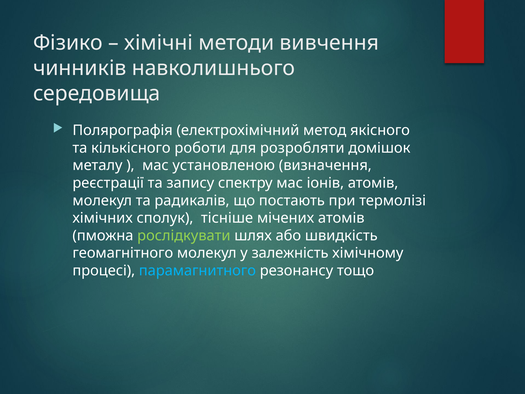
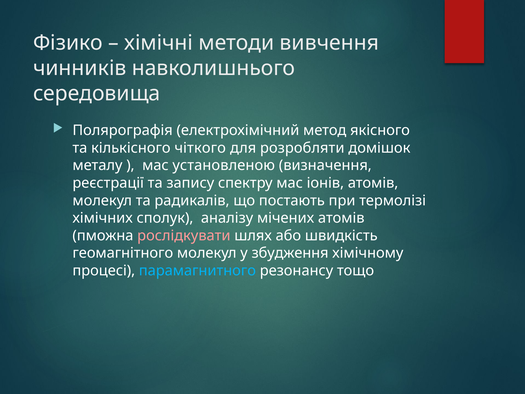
роботи: роботи -> чіткого
тісніше: тісніше -> аналізу
рослідкувати colour: light green -> pink
залежність: залежність -> збудження
